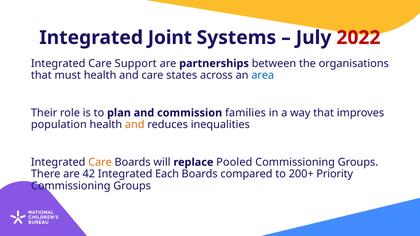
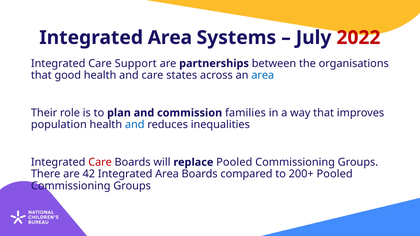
Joint at (170, 38): Joint -> Area
must: must -> good
and at (135, 125) colour: orange -> blue
Care at (100, 162) colour: orange -> red
42 Integrated Each: Each -> Area
200+ Priority: Priority -> Pooled
